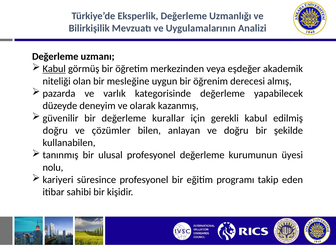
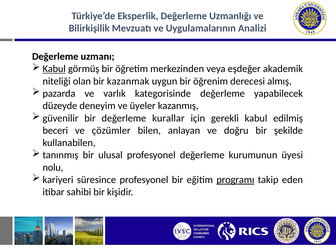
mesleğine: mesleğine -> kazanmak
olarak: olarak -> üyeler
doğru at (55, 130): doğru -> beceri
programı underline: none -> present
